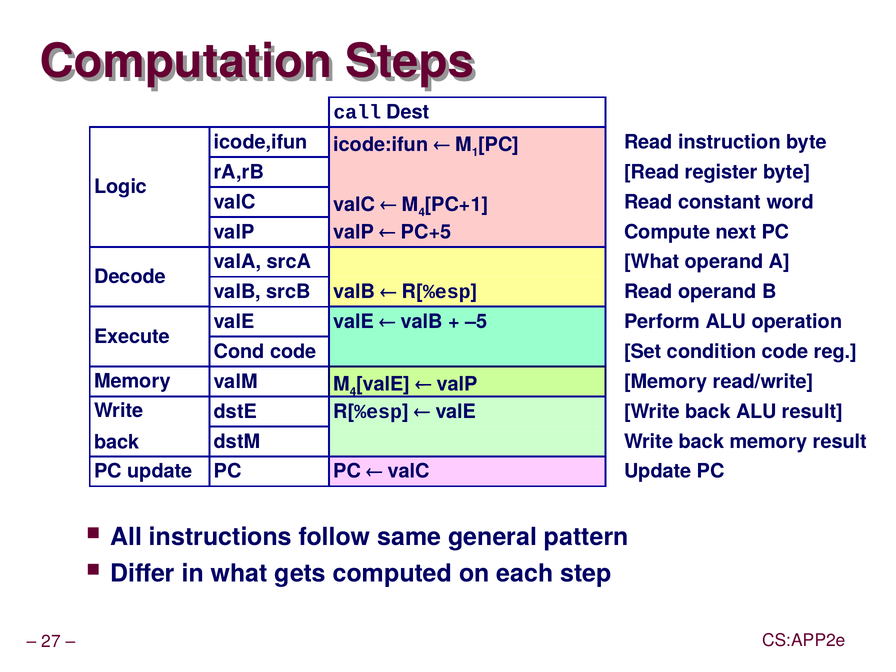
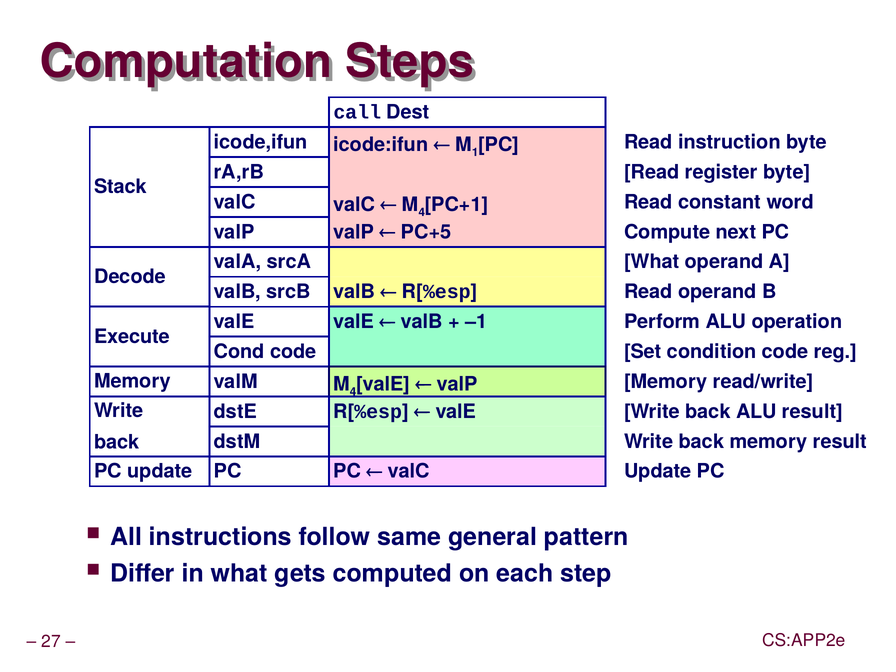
Logic: Logic -> Stack
–5: –5 -> –1
